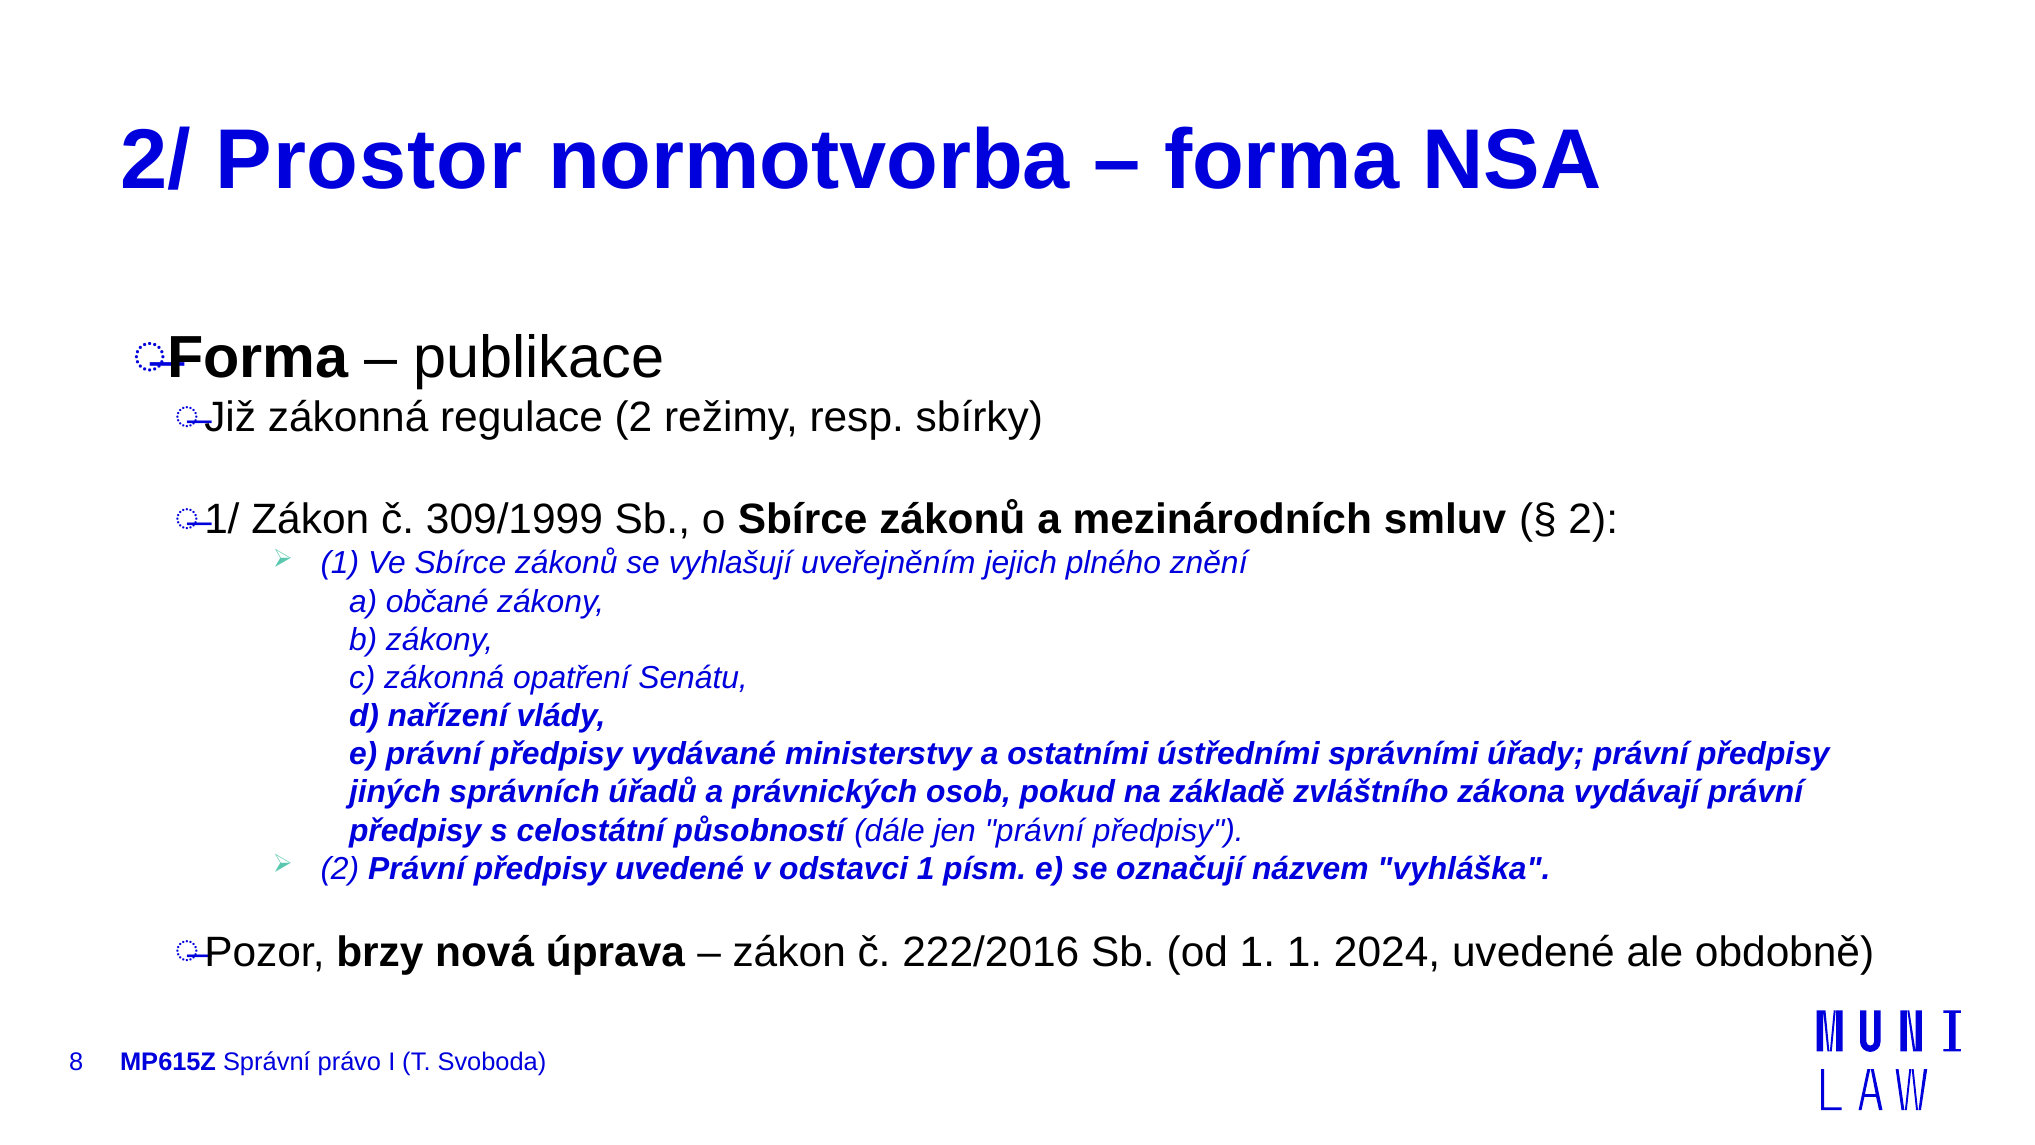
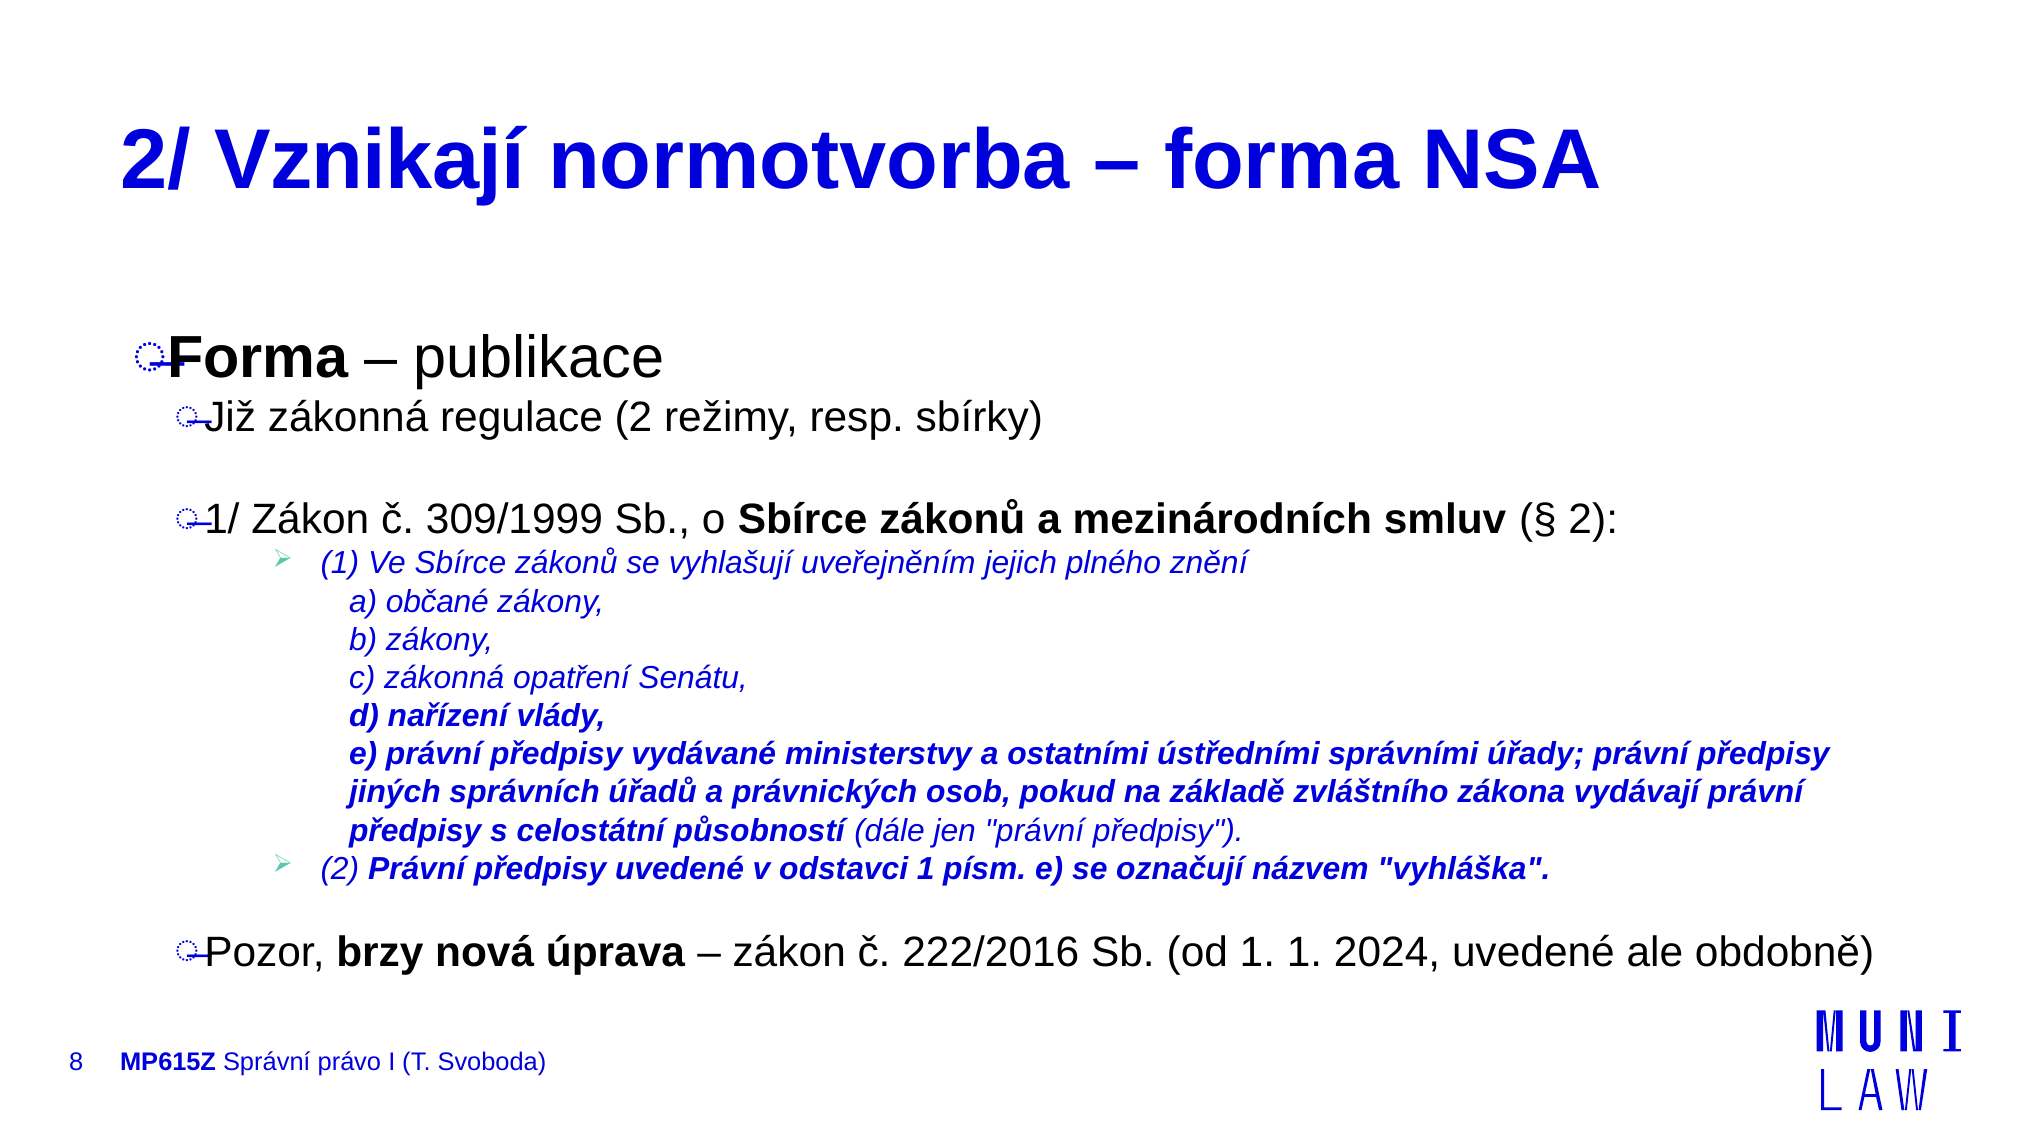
Prostor: Prostor -> Vznikají
